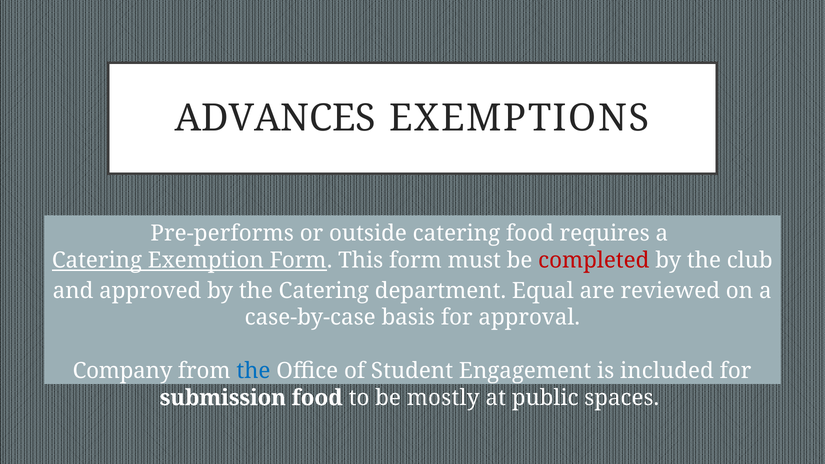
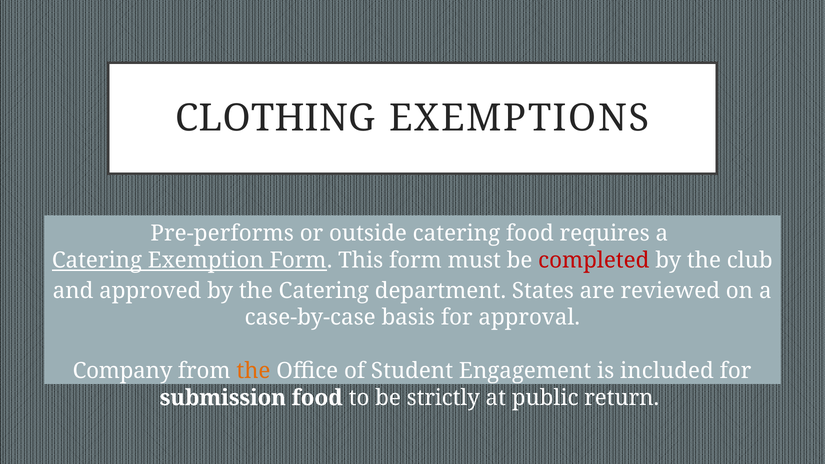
ADVANCES: ADVANCES -> CLOTHING
Equal: Equal -> States
the at (253, 371) colour: blue -> orange
mostly: mostly -> strictly
spaces: spaces -> return
